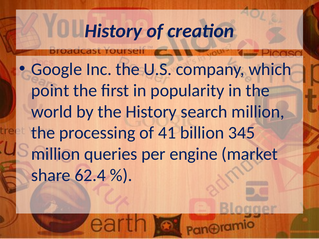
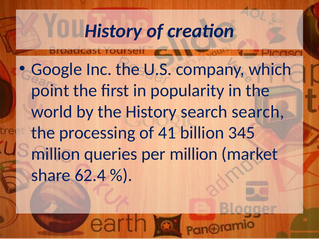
search million: million -> search
per engine: engine -> million
